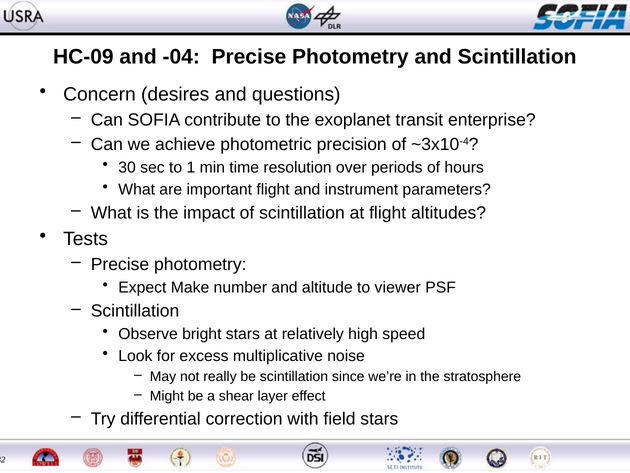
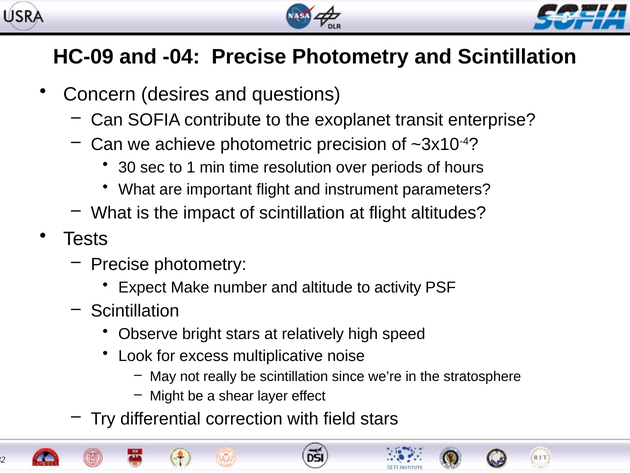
viewer: viewer -> activity
